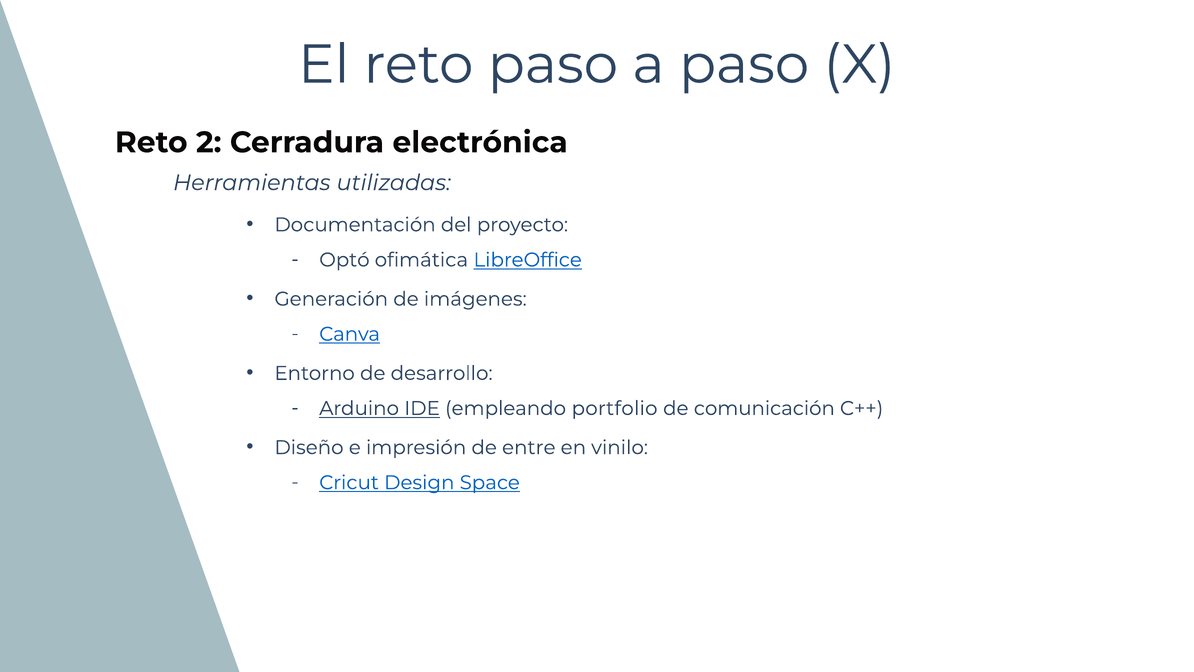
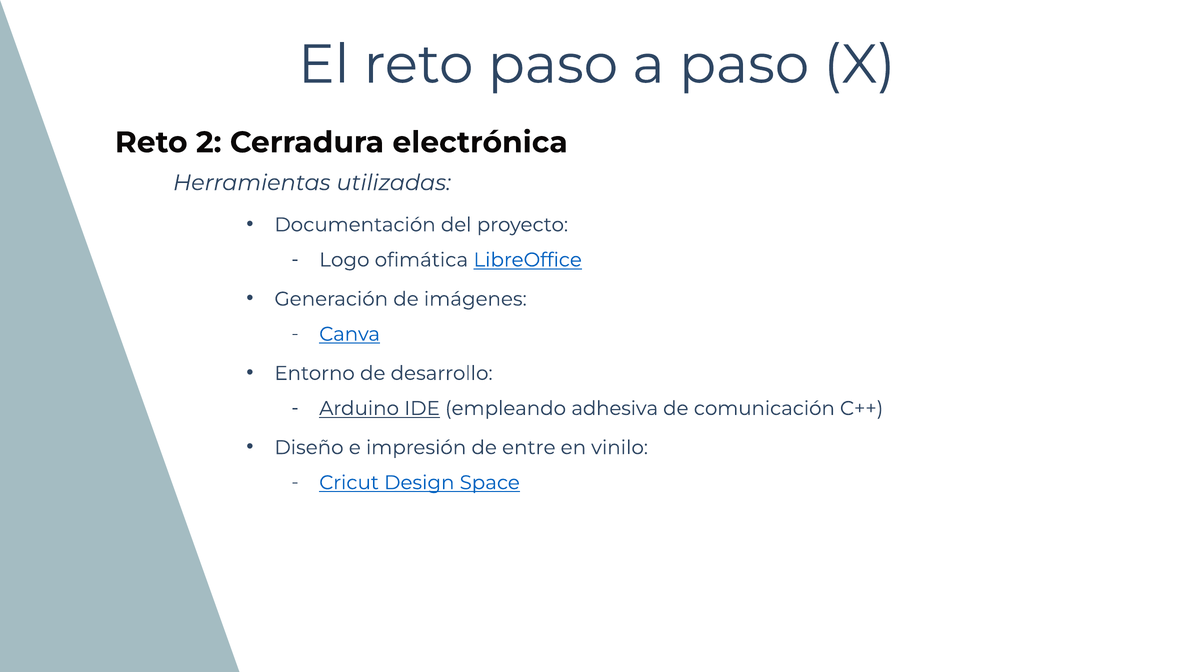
Optó: Optó -> Logo
portfolio: portfolio -> adhesiva
